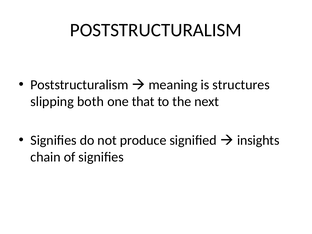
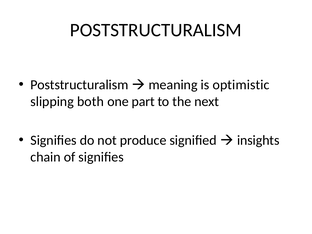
structures: structures -> optimistic
that: that -> part
